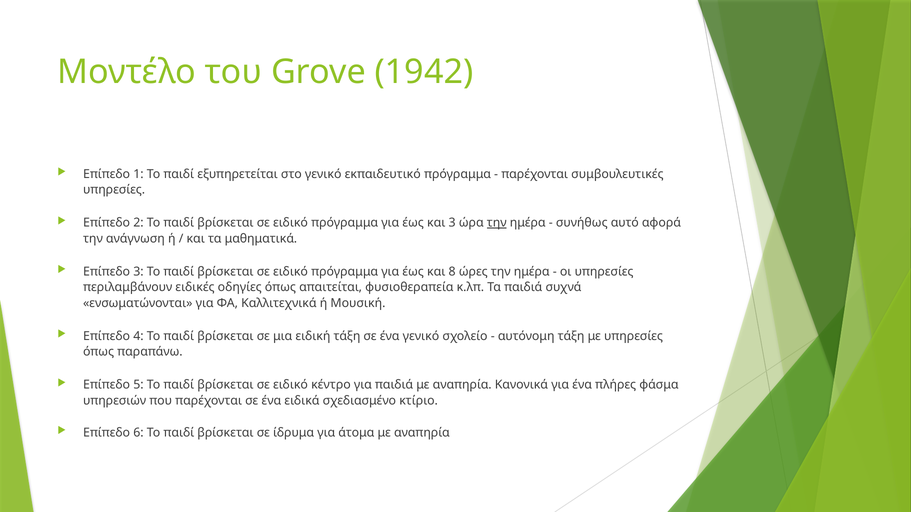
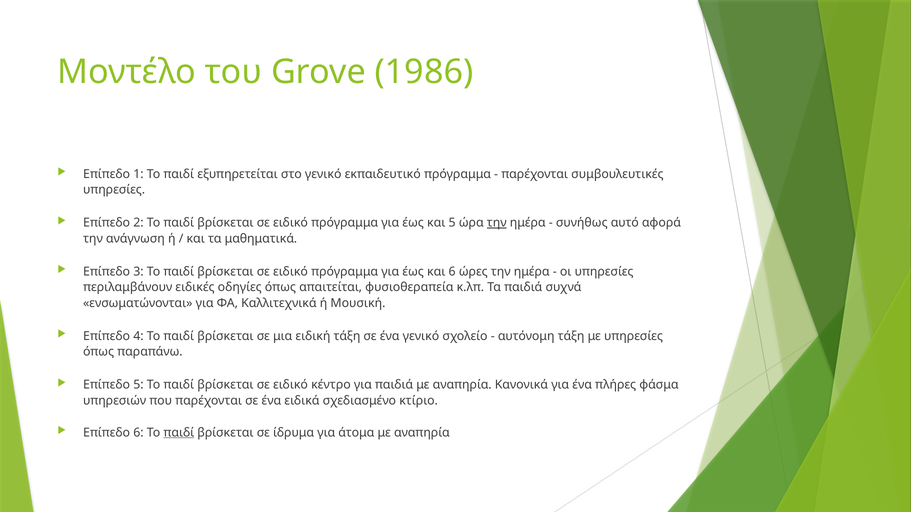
1942: 1942 -> 1986
και 3: 3 -> 5
και 8: 8 -> 6
παιδί at (179, 433) underline: none -> present
